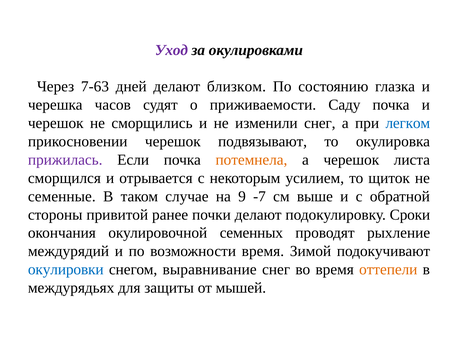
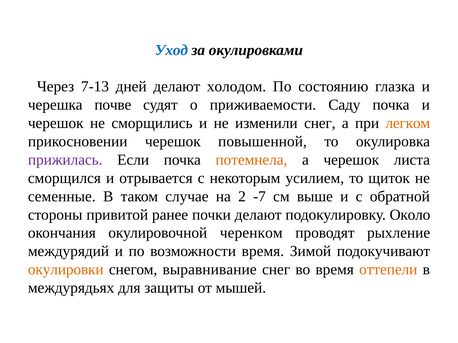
Уход colour: purple -> blue
7-63: 7-63 -> 7-13
близком: близком -> холодом
часов: часов -> почве
легком colour: blue -> orange
подвязывают: подвязывают -> повышенной
9: 9 -> 2
Сроки: Сроки -> Около
семенных: семенных -> черенком
окулировки colour: blue -> orange
